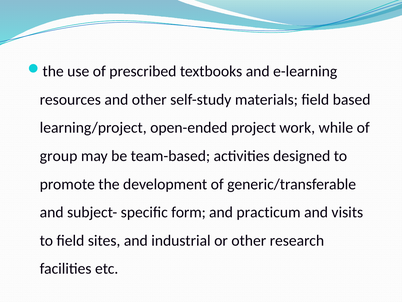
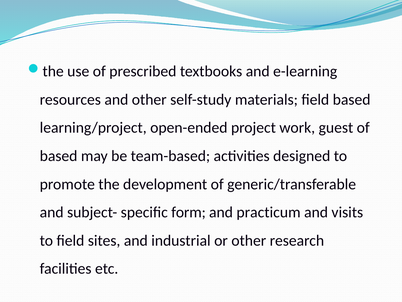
while: while -> guest
group at (59, 156): group -> based
